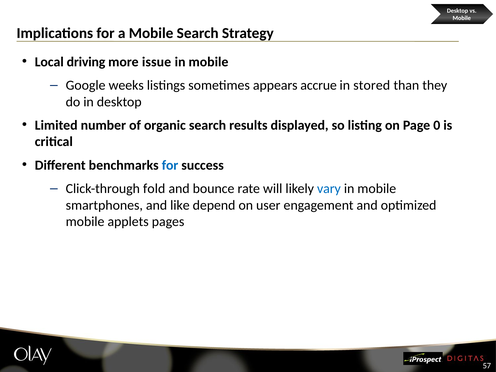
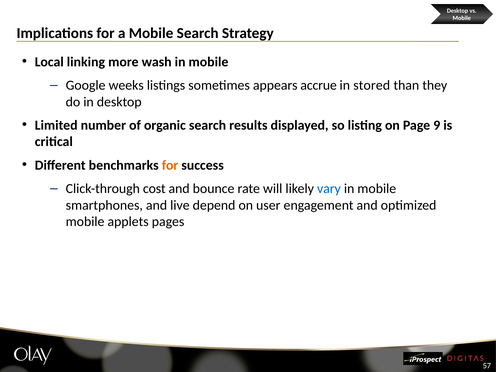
driving: driving -> linking
issue: issue -> wash
0: 0 -> 9
for at (170, 165) colour: blue -> orange
fold: fold -> cost
like: like -> live
